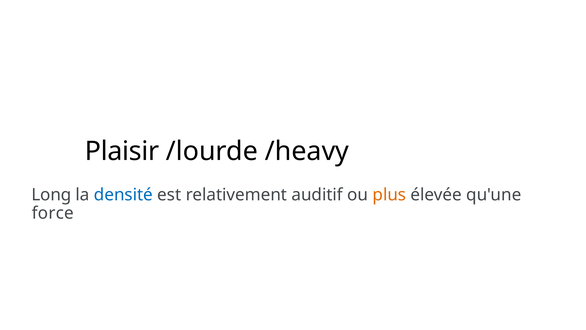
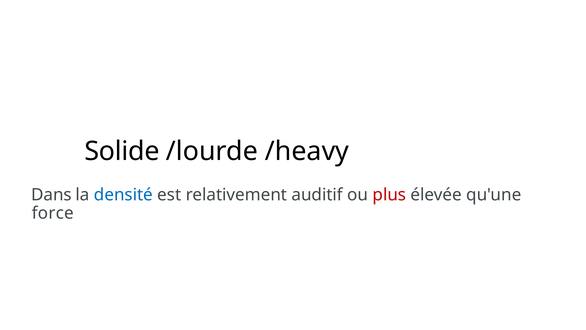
Plaisir: Plaisir -> Solide
Long: Long -> Dans
plus colour: orange -> red
